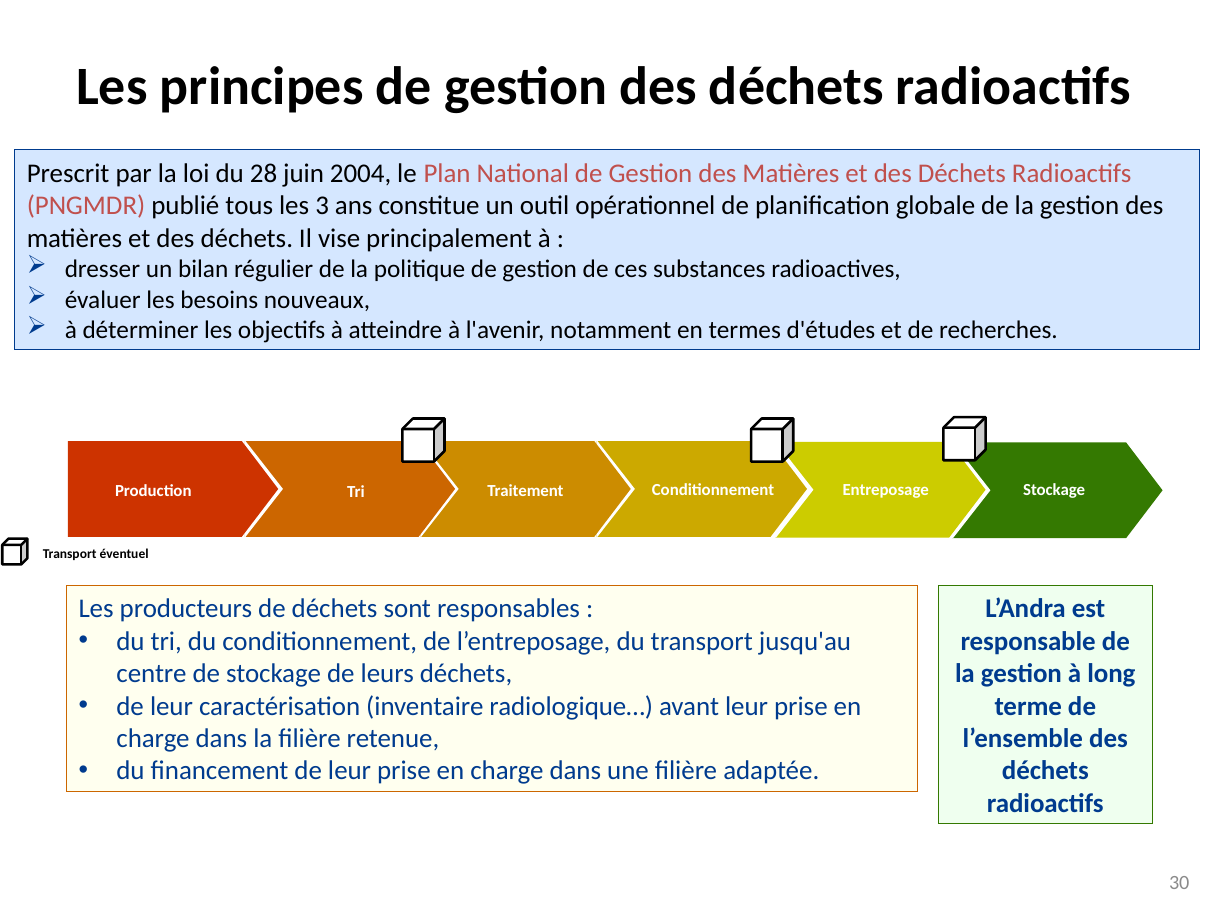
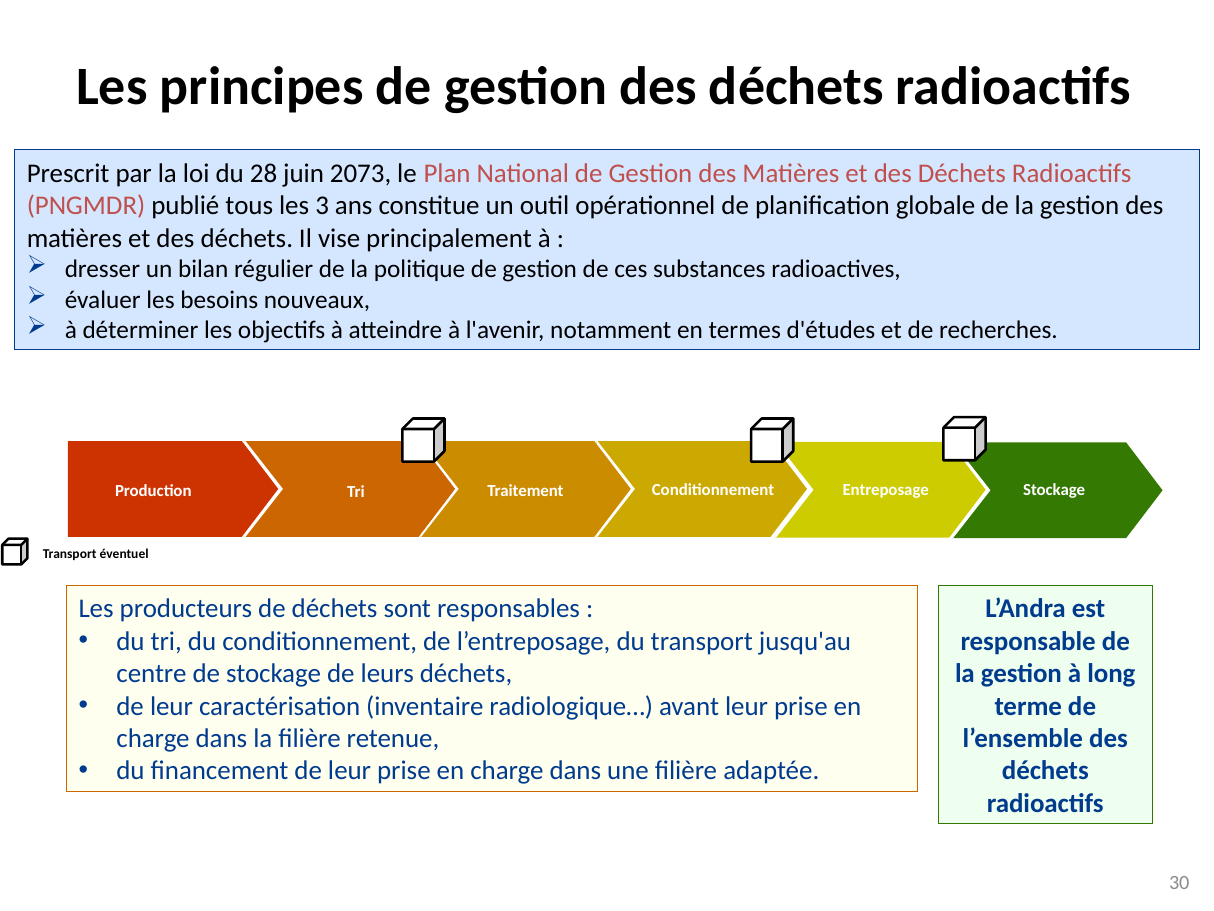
2004: 2004 -> 2073
